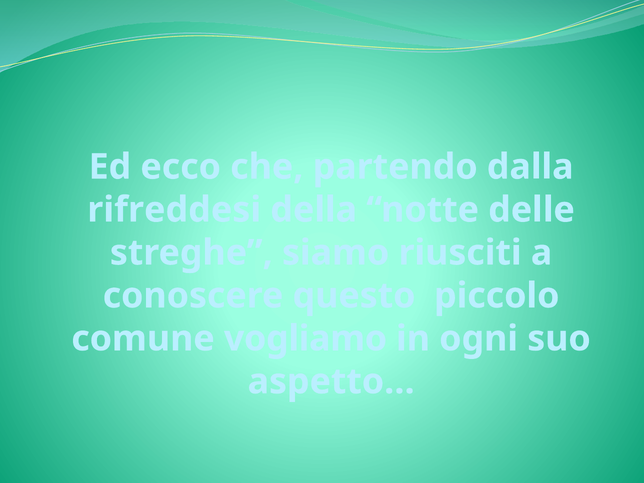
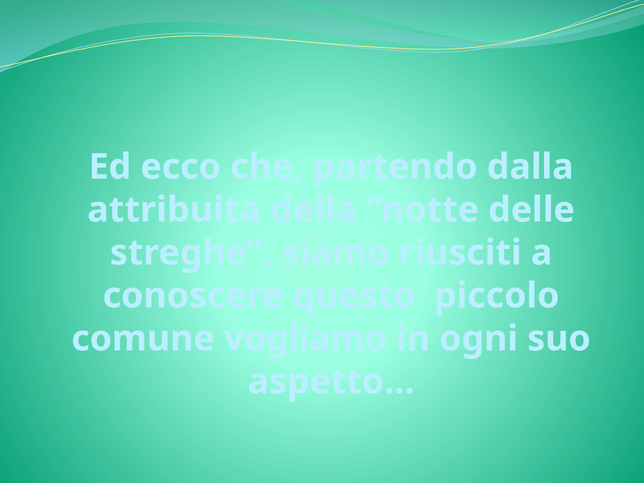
rifreddesi: rifreddesi -> attribuita
